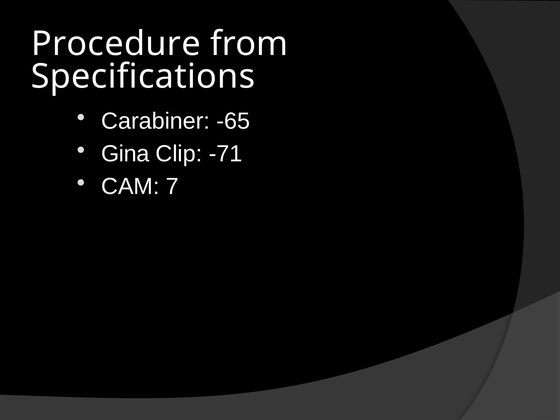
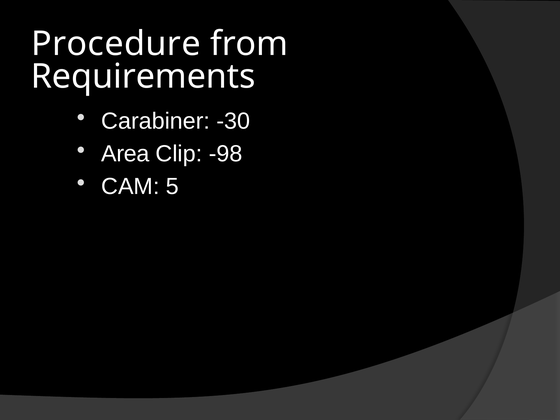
Specifications: Specifications -> Requirements
-65: -65 -> -30
Gina: Gina -> Area
-71: -71 -> -98
7: 7 -> 5
